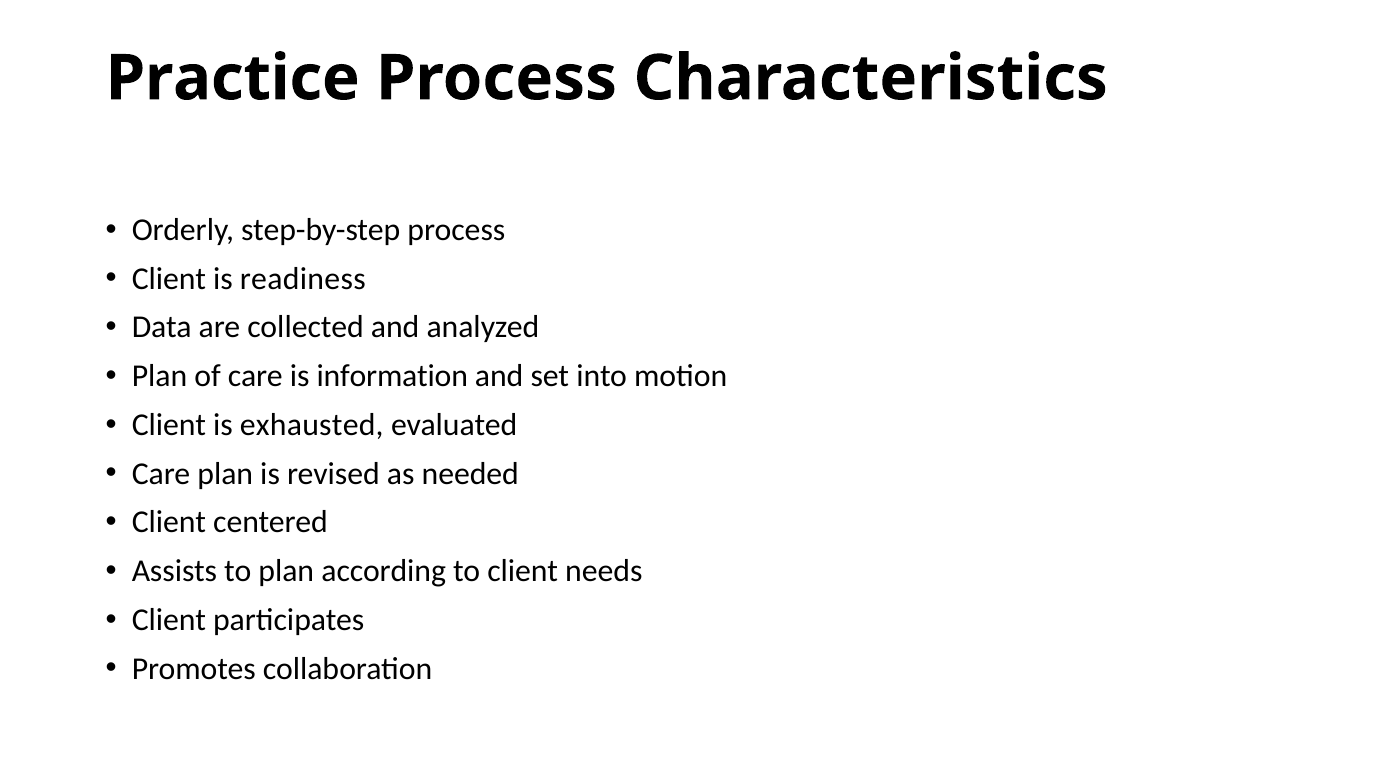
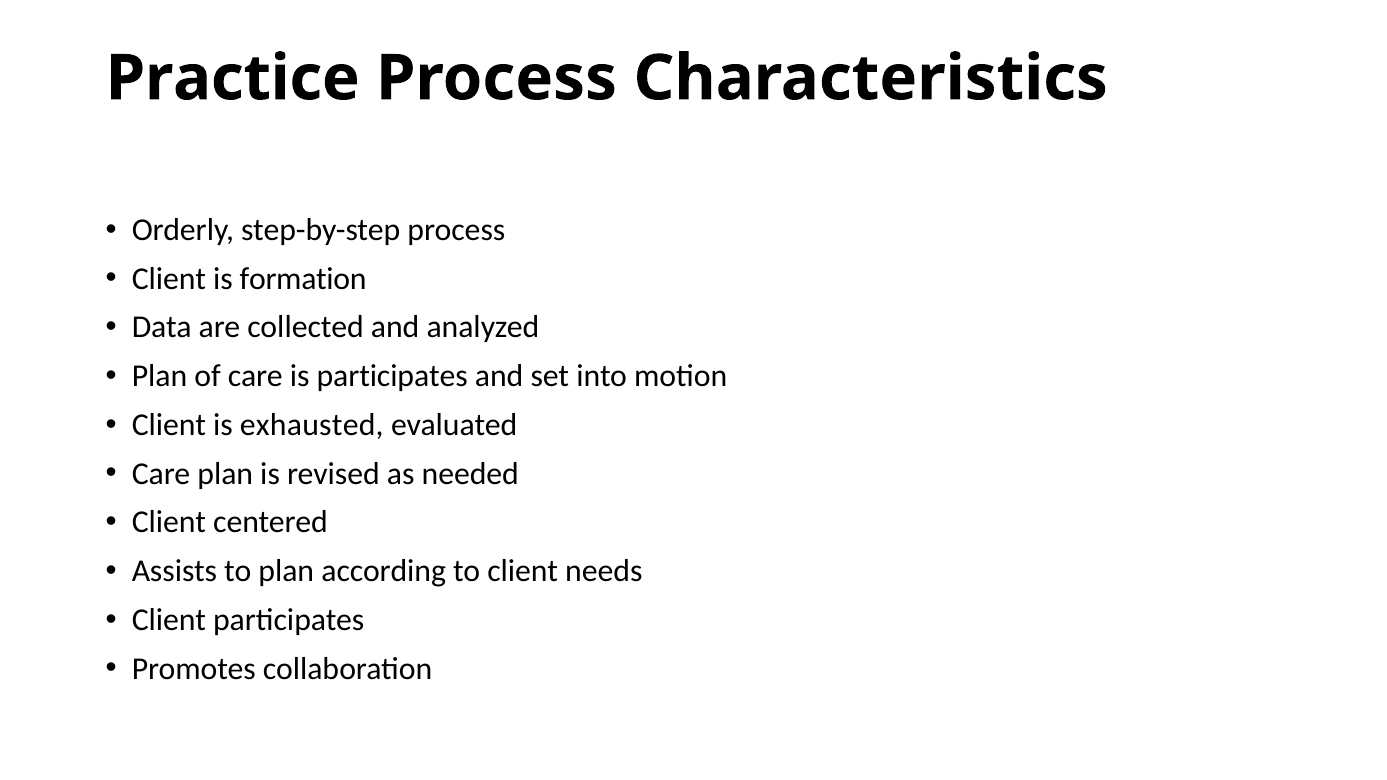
readiness: readiness -> formation
is information: information -> participates
